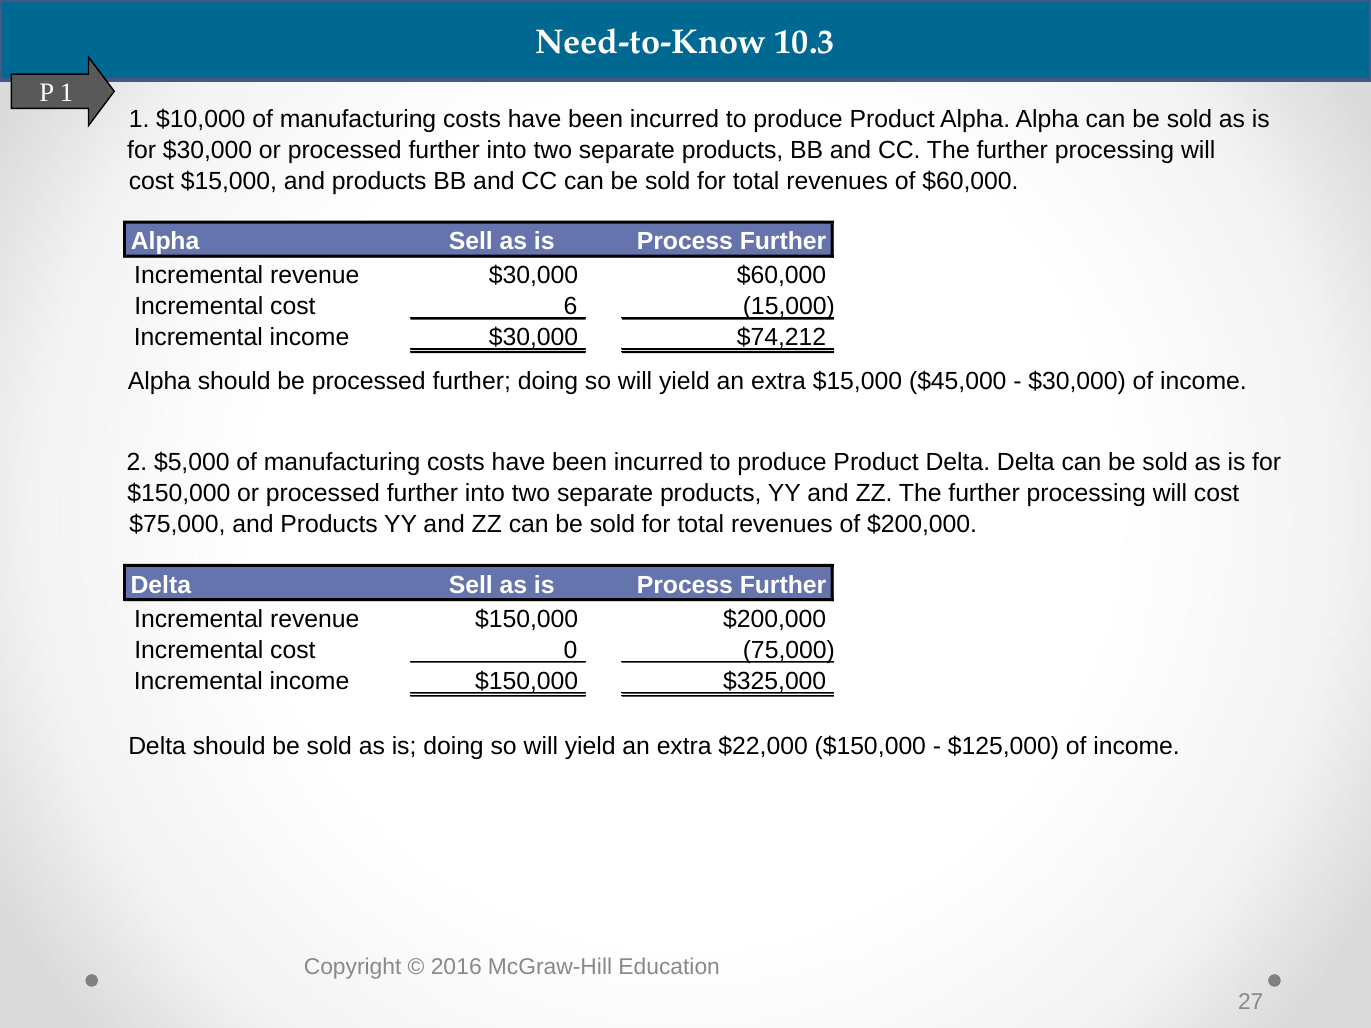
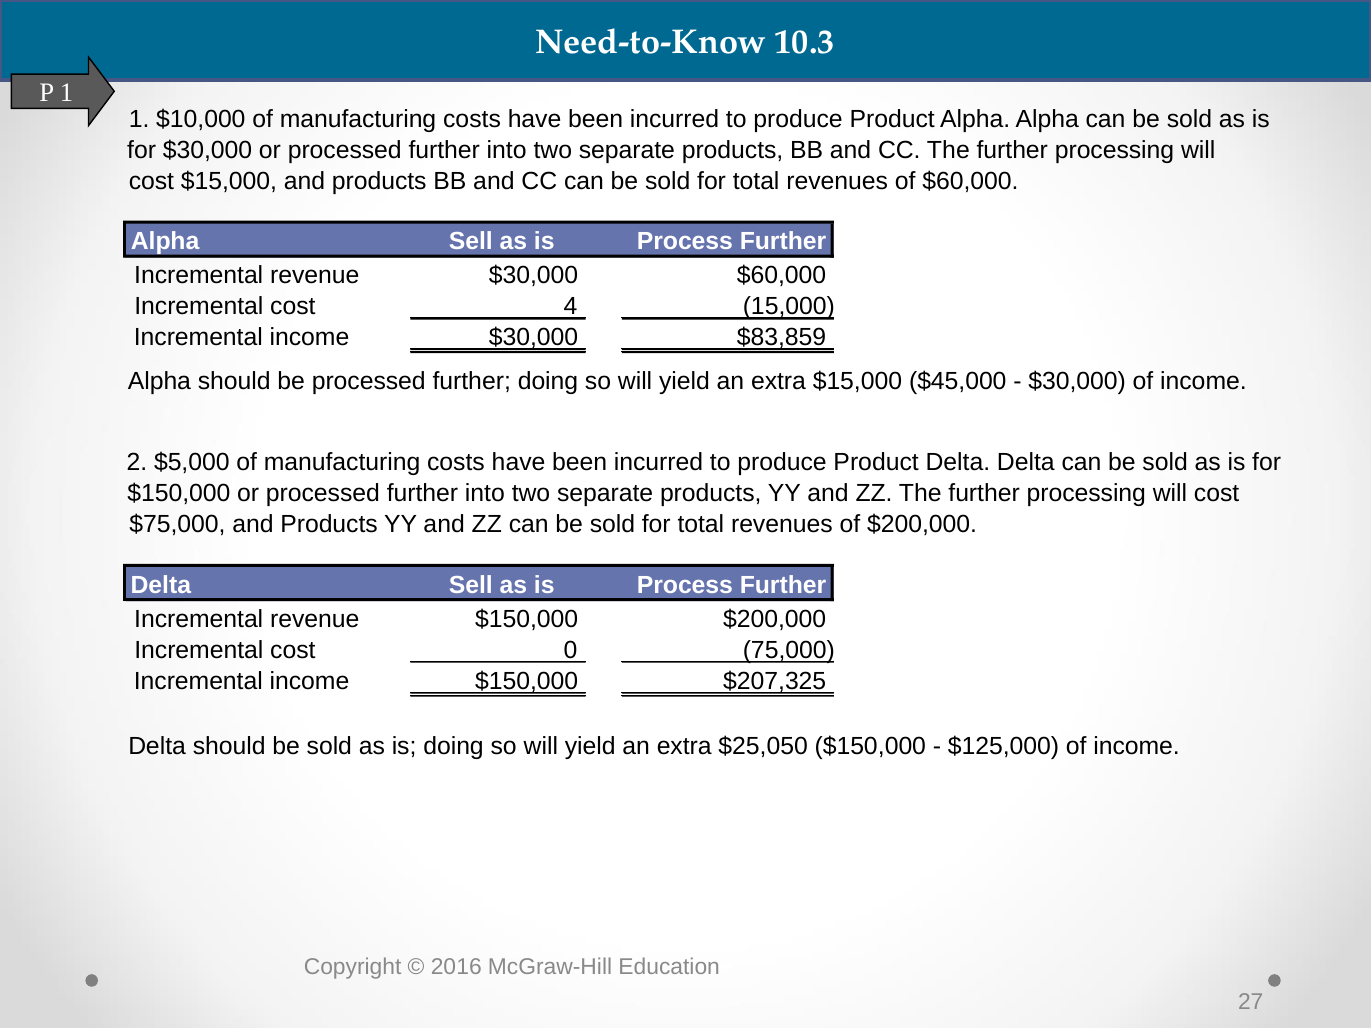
6: 6 -> 4
$74,212: $74,212 -> $83,859
$325,000: $325,000 -> $207,325
$22,000: $22,000 -> $25,050
